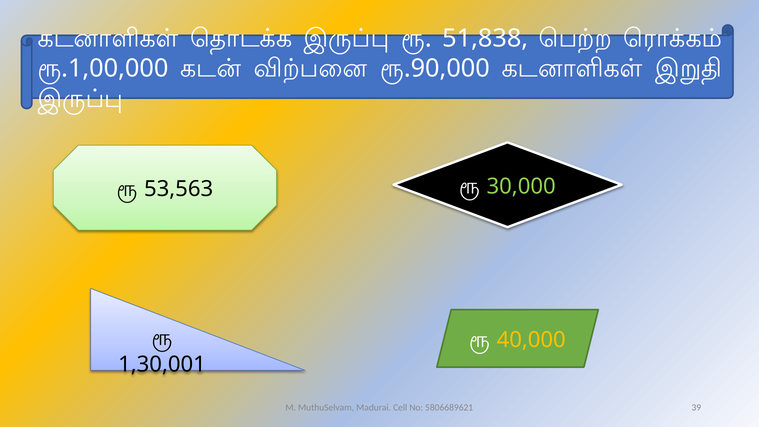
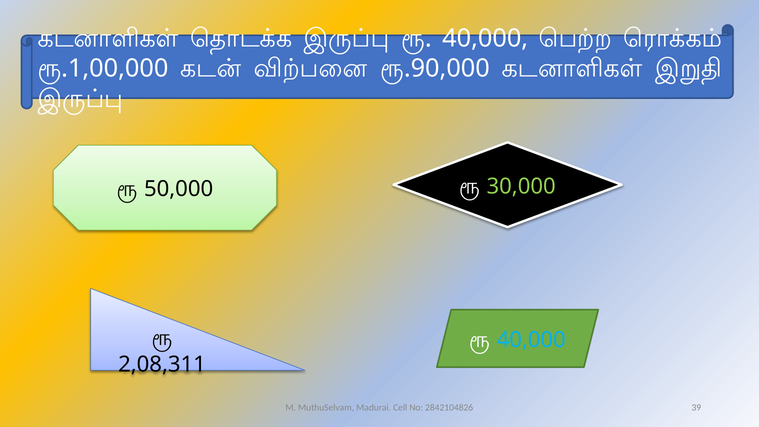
51,838 at (485, 38): 51,838 -> 40,000
53,563: 53,563 -> 50,000
40,000 at (531, 340) colour: yellow -> light blue
1,30,001: 1,30,001 -> 2,08,311
5806689621: 5806689621 -> 2842104826
